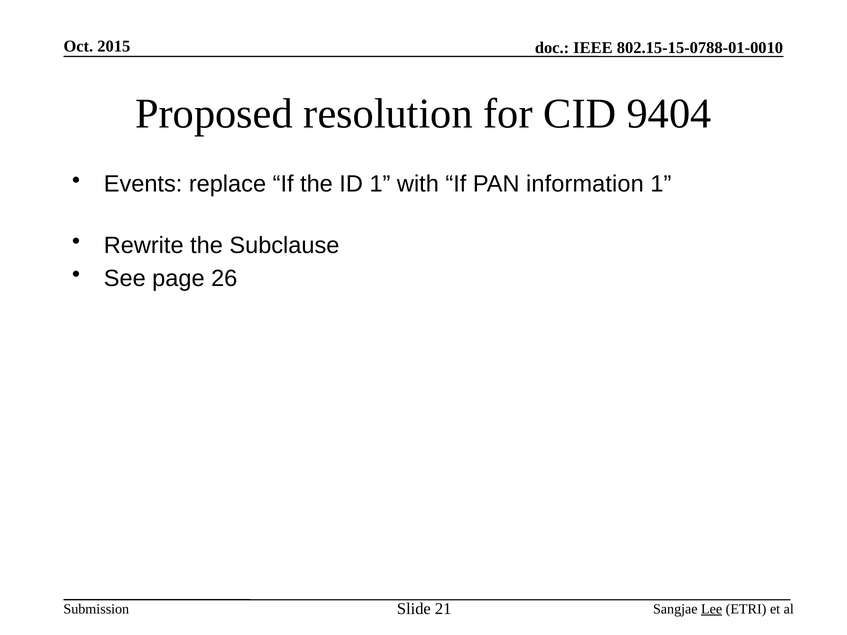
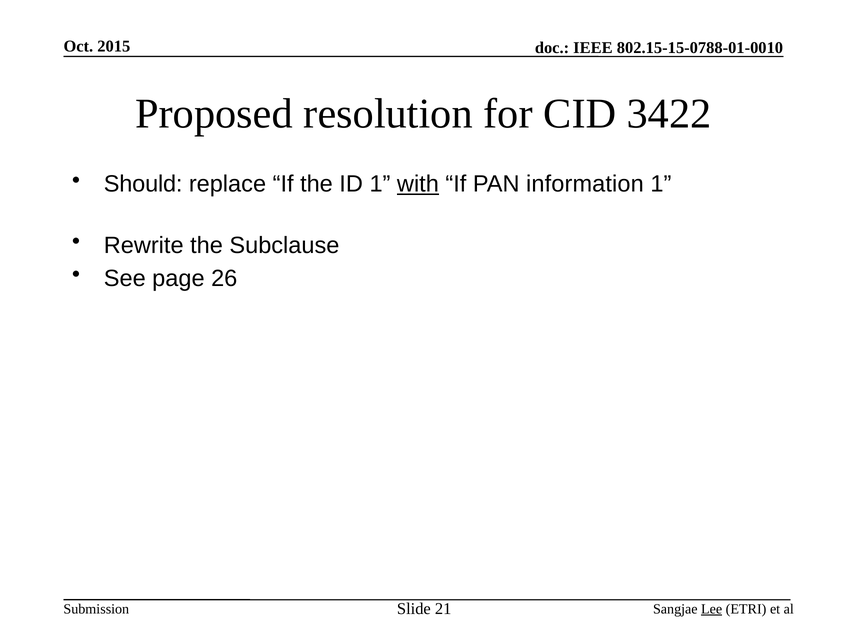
9404: 9404 -> 3422
Events: Events -> Should
with underline: none -> present
